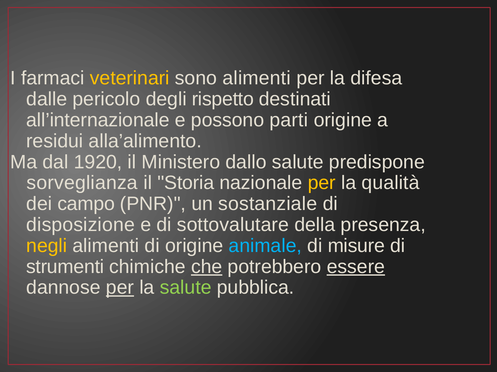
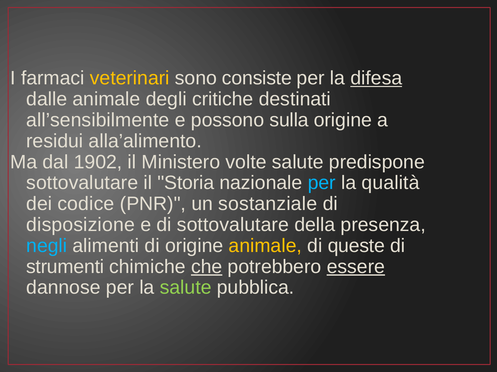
sono alimenti: alimenti -> consiste
difesa underline: none -> present
dalle pericolo: pericolo -> animale
rispetto: rispetto -> critiche
all’internazionale: all’internazionale -> all’sensibilmente
parti: parti -> sulla
1920: 1920 -> 1902
dallo: dallo -> volte
sorveglianza at (82, 183): sorveglianza -> sottovalutare
per at (322, 183) colour: yellow -> light blue
campo: campo -> codice
negli colour: yellow -> light blue
animale at (265, 246) colour: light blue -> yellow
misure: misure -> queste
per at (120, 288) underline: present -> none
